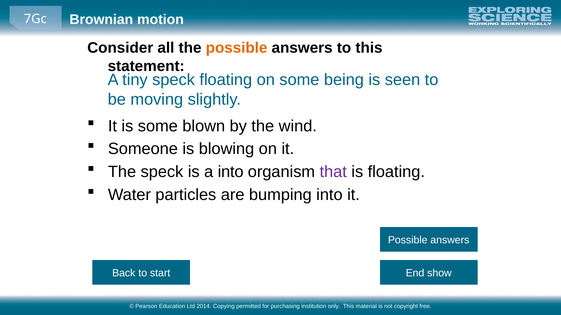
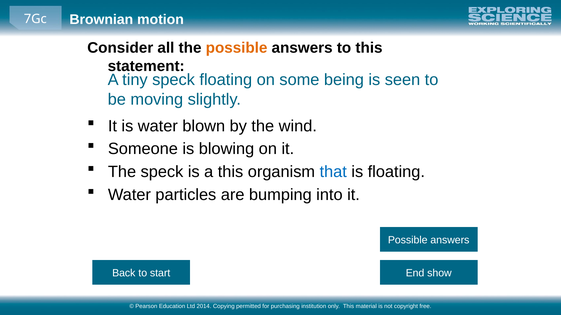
is some: some -> water
a into: into -> this
that colour: purple -> blue
